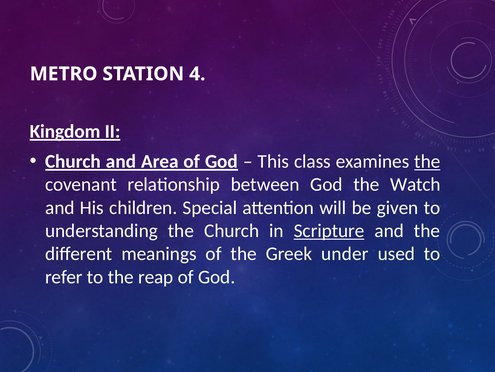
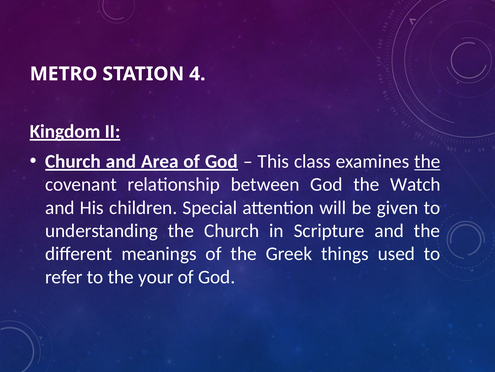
Scripture underline: present -> none
under: under -> things
reap: reap -> your
